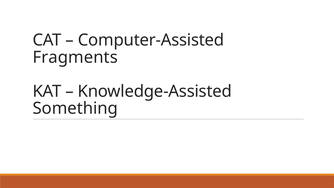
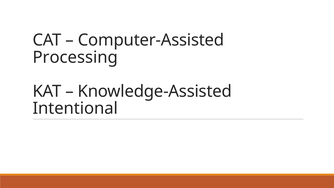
Fragments: Fragments -> Processing
Something: Something -> Intentional
